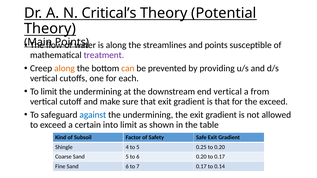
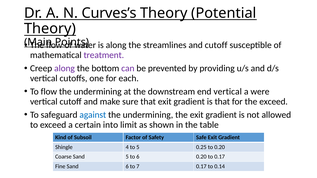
Critical’s: Critical’s -> Curves’s
and points: points -> cutoff
along at (65, 68) colour: orange -> purple
can colour: orange -> purple
To limit: limit -> flow
from: from -> were
